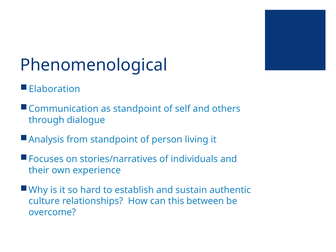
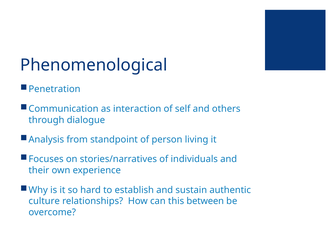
Elaboration: Elaboration -> Penetration
as standpoint: standpoint -> interaction
